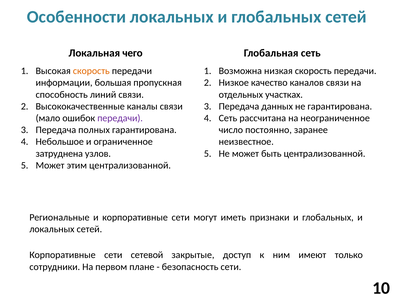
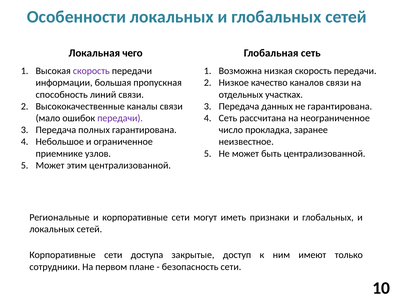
скорость at (91, 71) colour: orange -> purple
постоянно: постоянно -> прокладка
затруднена: затруднена -> приемнике
сетевой: сетевой -> доступа
